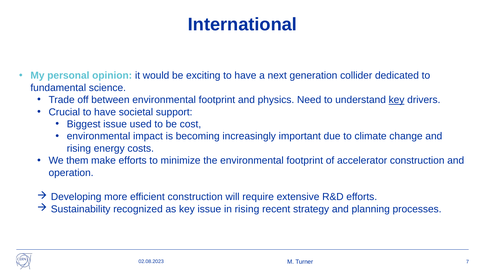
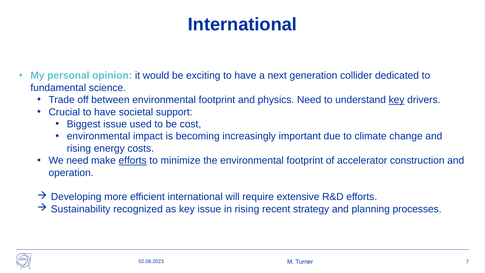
We them: them -> need
efforts at (133, 160) underline: none -> present
efficient construction: construction -> international
